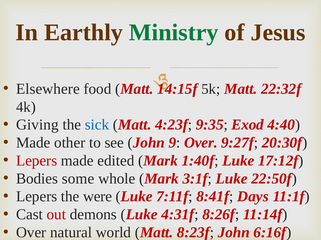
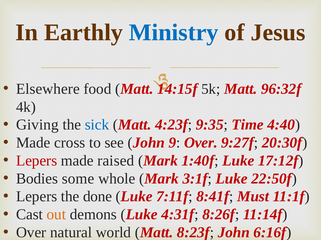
Ministry colour: green -> blue
22:32f: 22:32f -> 96:32f
Exod: Exod -> Time
other: other -> cross
edited: edited -> raised
were: were -> done
Days: Days -> Must
out colour: red -> orange
